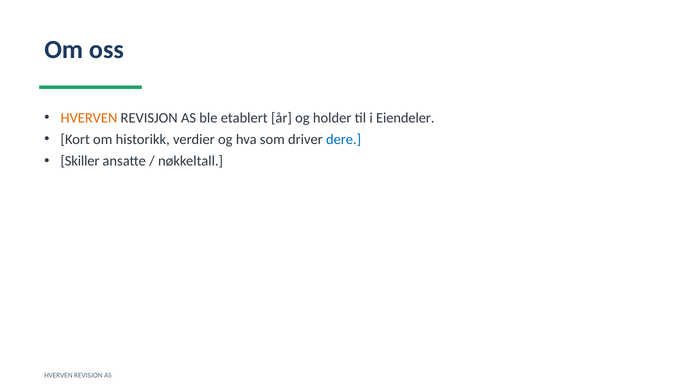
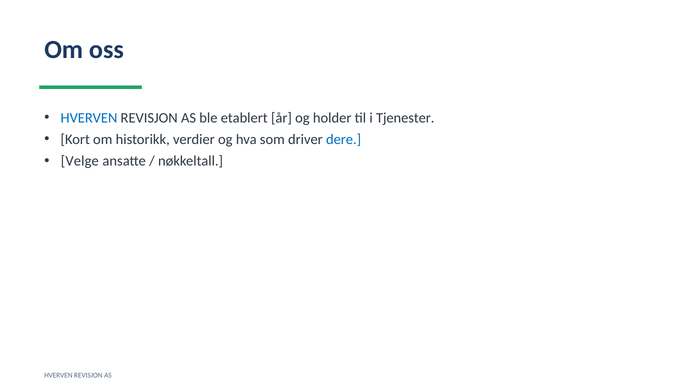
HVERVEN at (89, 118) colour: orange -> blue
Eiendeler: Eiendeler -> Tjenester
Skiller: Skiller -> Velge
